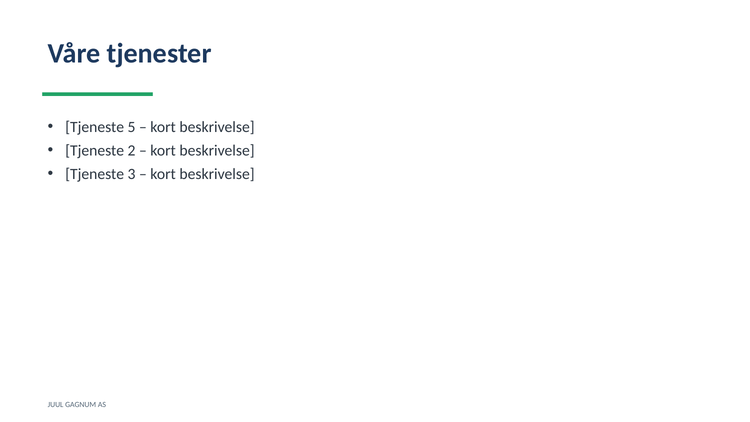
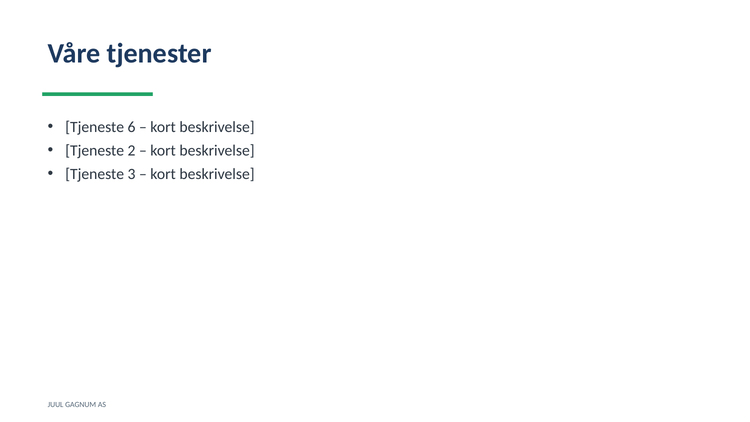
5: 5 -> 6
